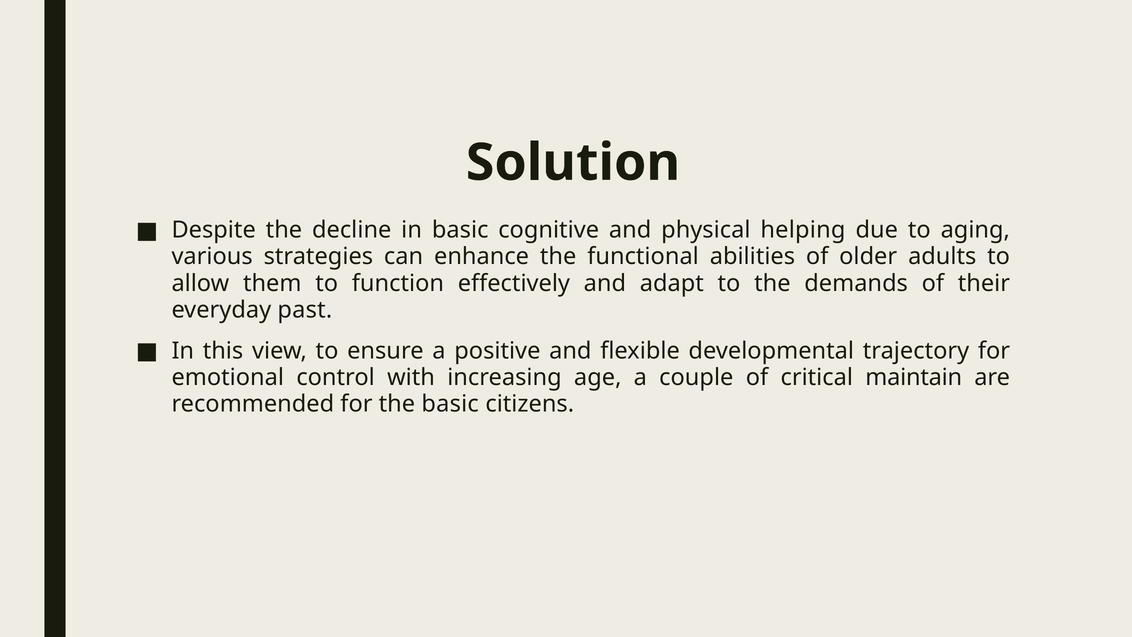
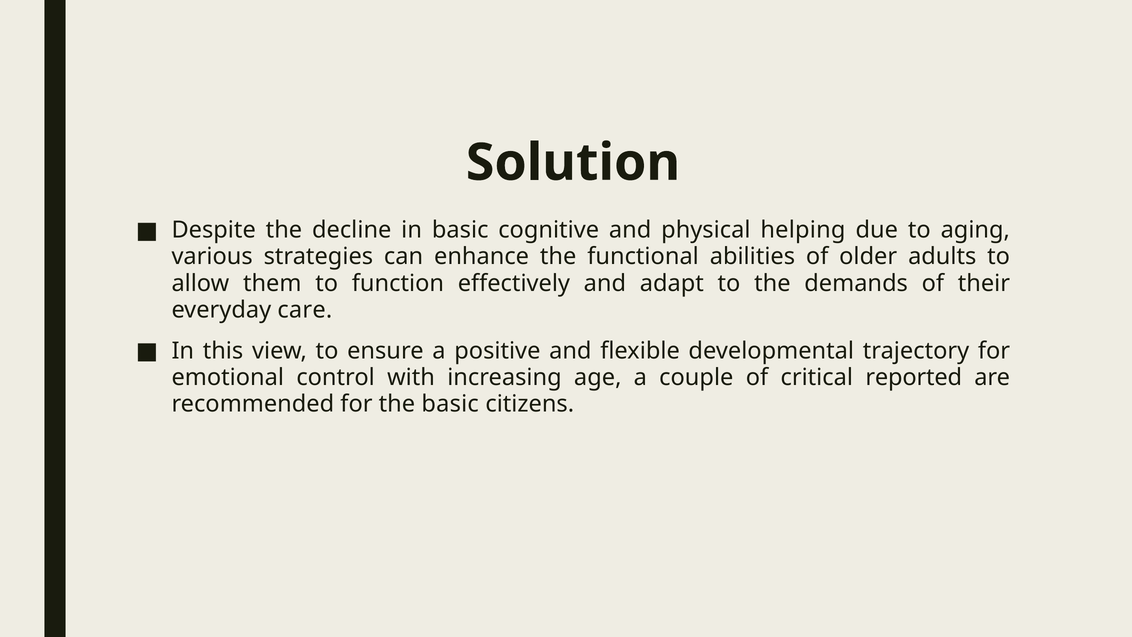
past: past -> care
maintain: maintain -> reported
